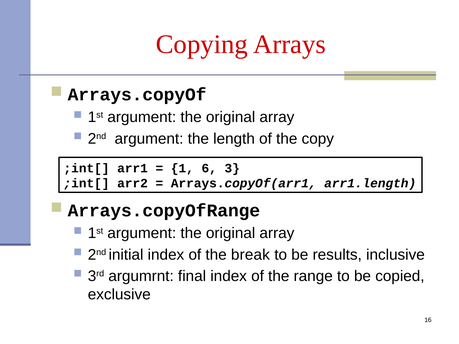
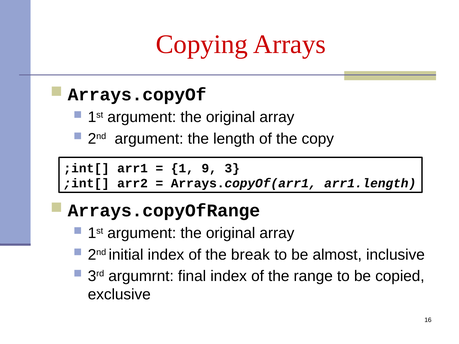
6: 6 -> 9
results: results -> almost
